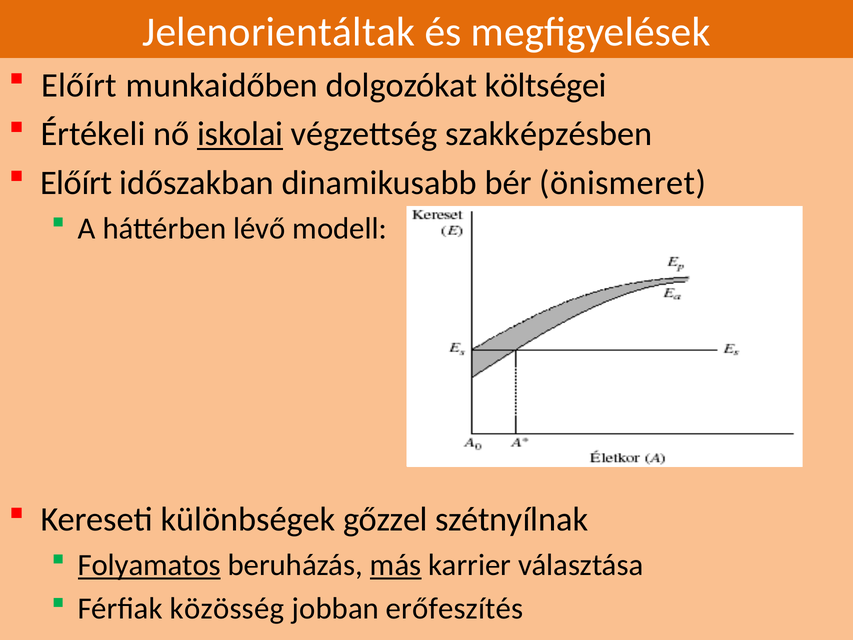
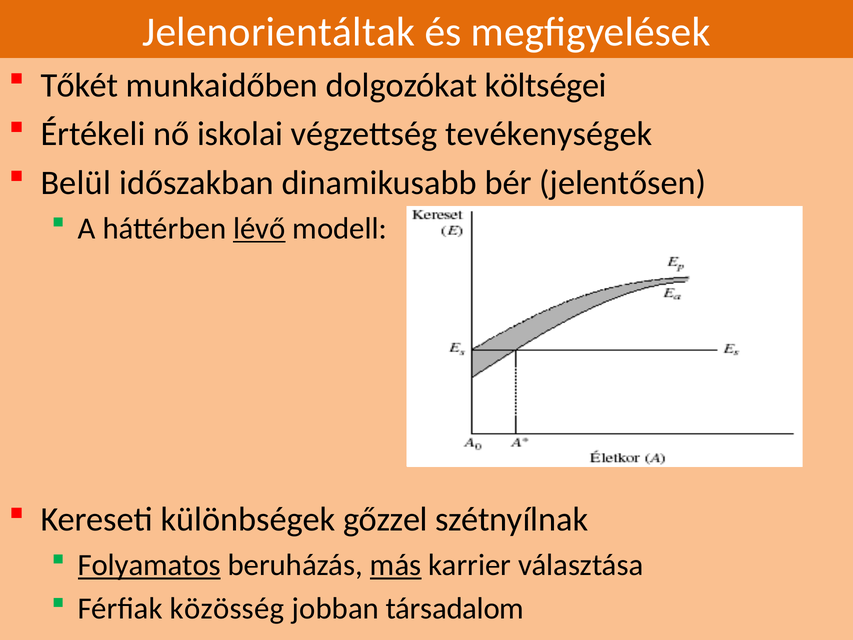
Előírt at (79, 85): Előírt -> Tőkét
iskolai underline: present -> none
szakképzésben: szakképzésben -> tevékenységek
Előírt at (76, 183): Előírt -> Belül
önismeret: önismeret -> jelentősen
lévő underline: none -> present
erőfeszítés: erőfeszítés -> társadalom
